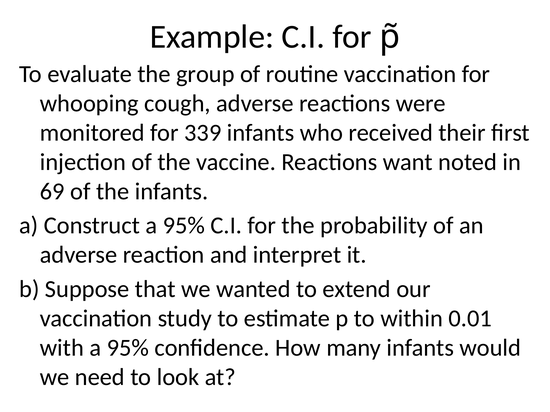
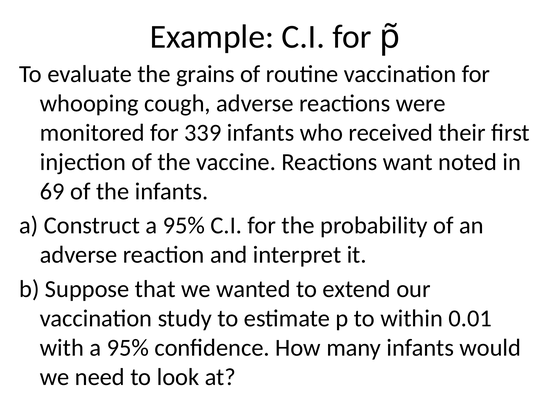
group: group -> grains
